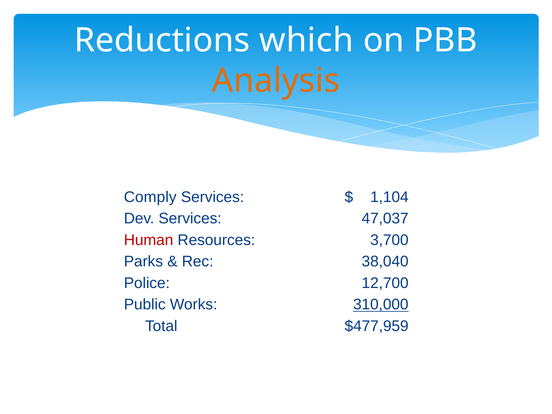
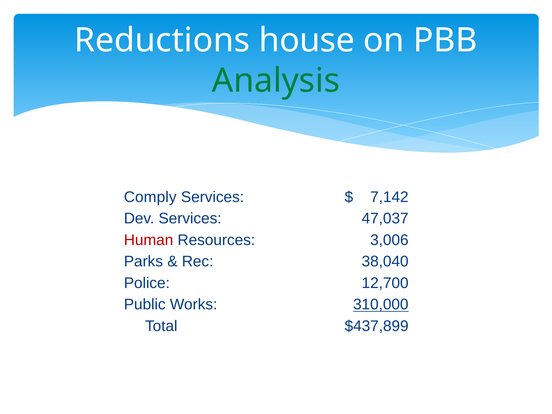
which: which -> house
Analysis colour: orange -> green
1,104: 1,104 -> 7,142
3,700: 3,700 -> 3,006
$477,959: $477,959 -> $437,899
